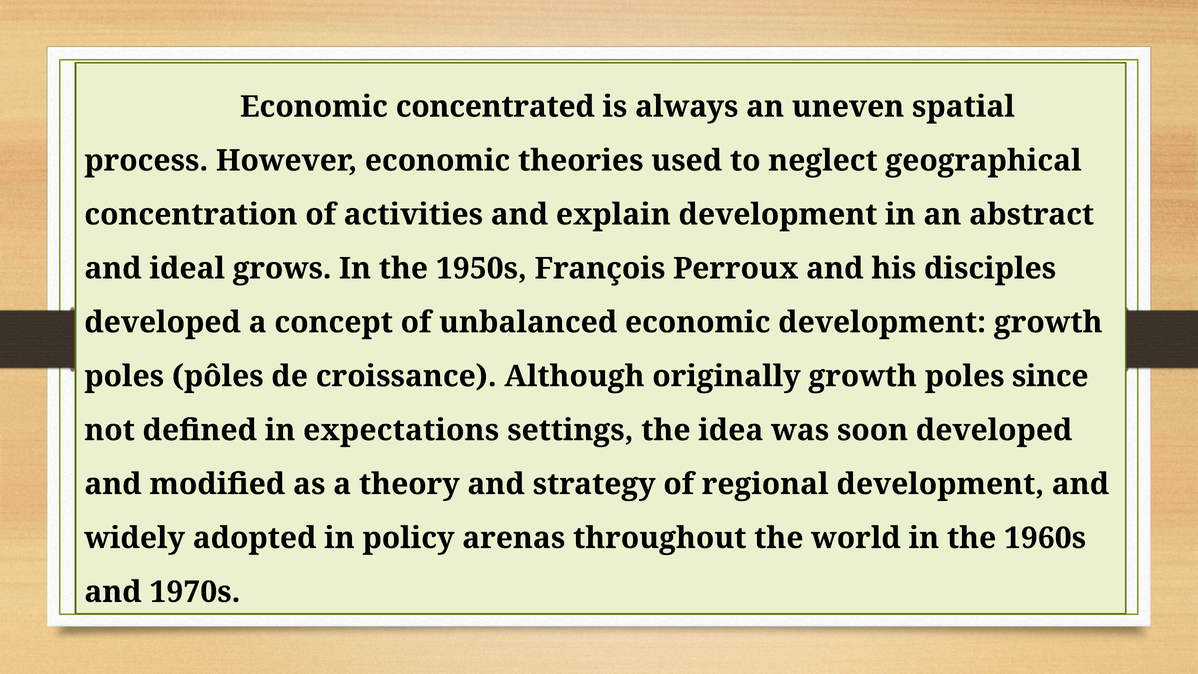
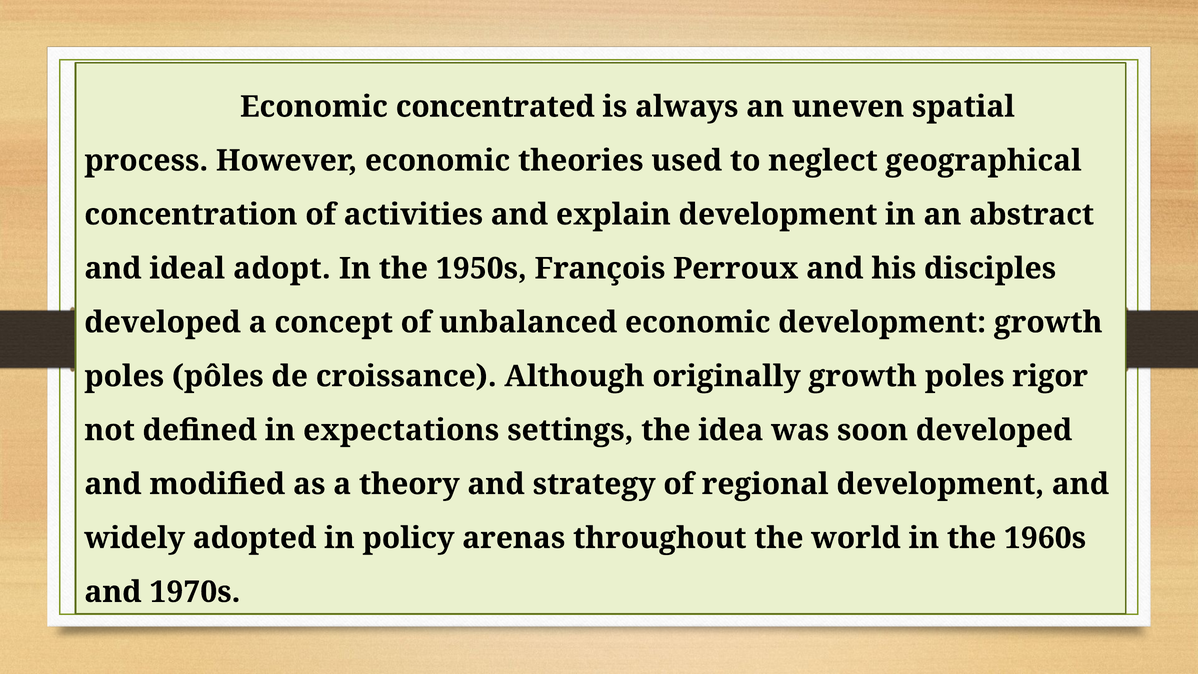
grows: grows -> adopt
since: since -> rigor
